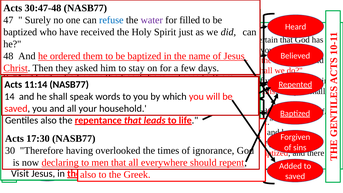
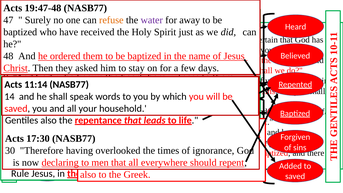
30:47-48: 30:47-48 -> 19:47-48
refuse colour: blue -> orange
filled: filled -> away
Visit: Visit -> Rule
